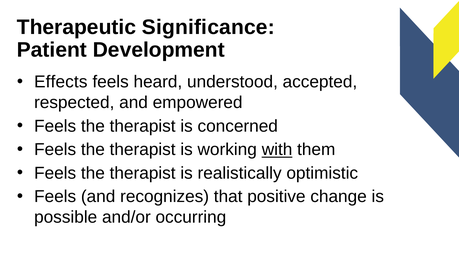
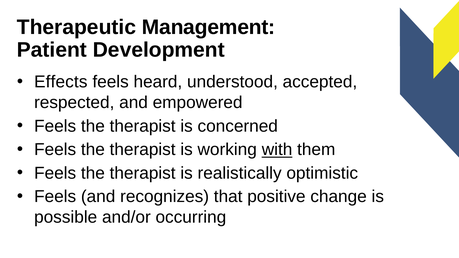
Significance: Significance -> Management
